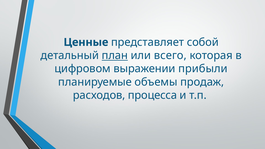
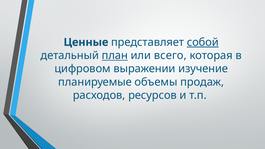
собой underline: none -> present
прибыли: прибыли -> изучение
процесса: процесса -> ресурсов
